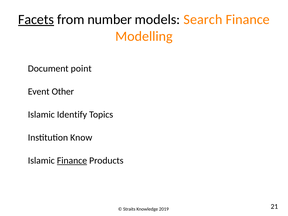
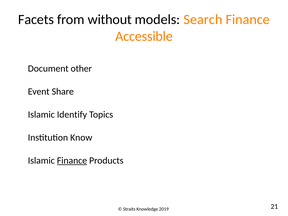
Facets underline: present -> none
number: number -> without
Modelling: Modelling -> Accessible
point: point -> other
Other: Other -> Share
